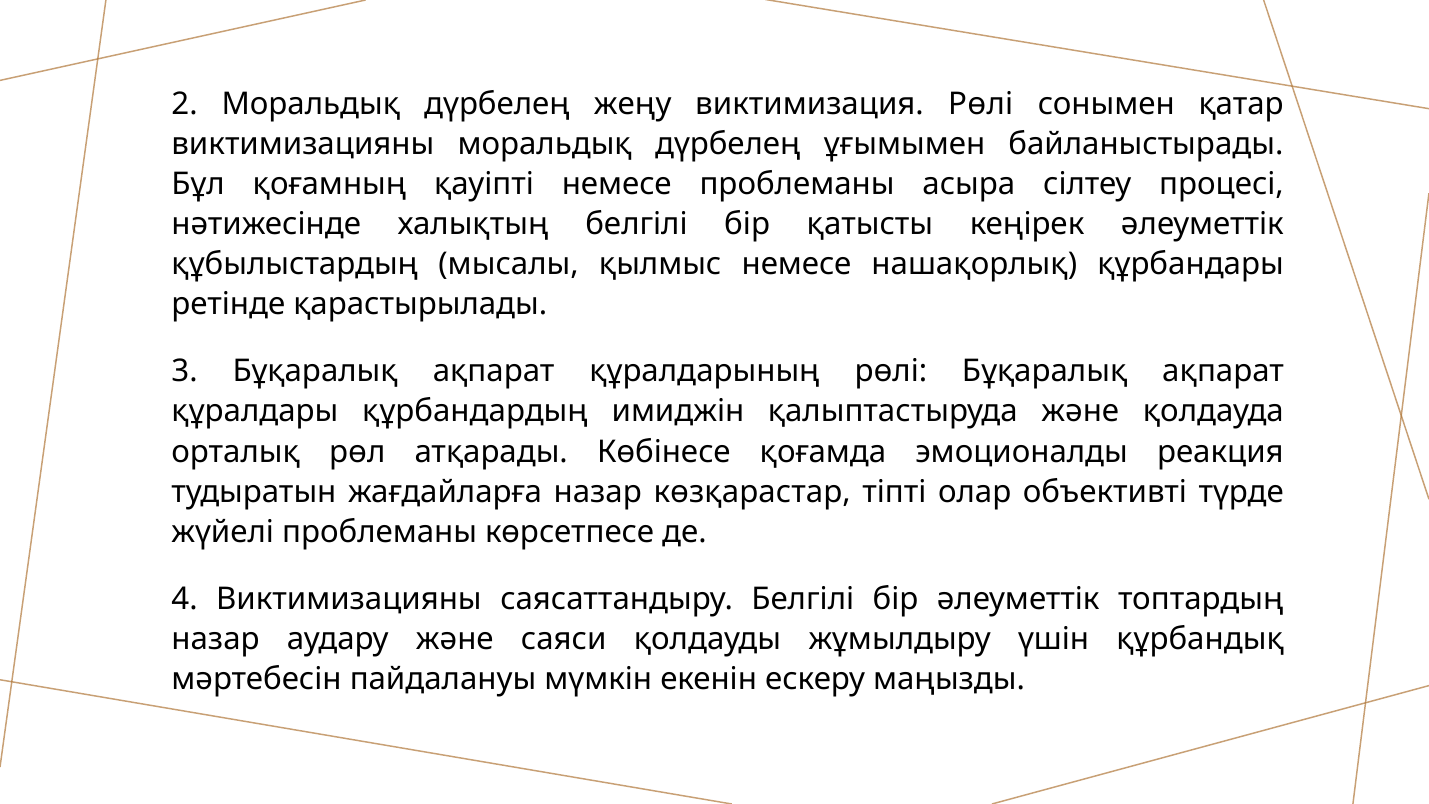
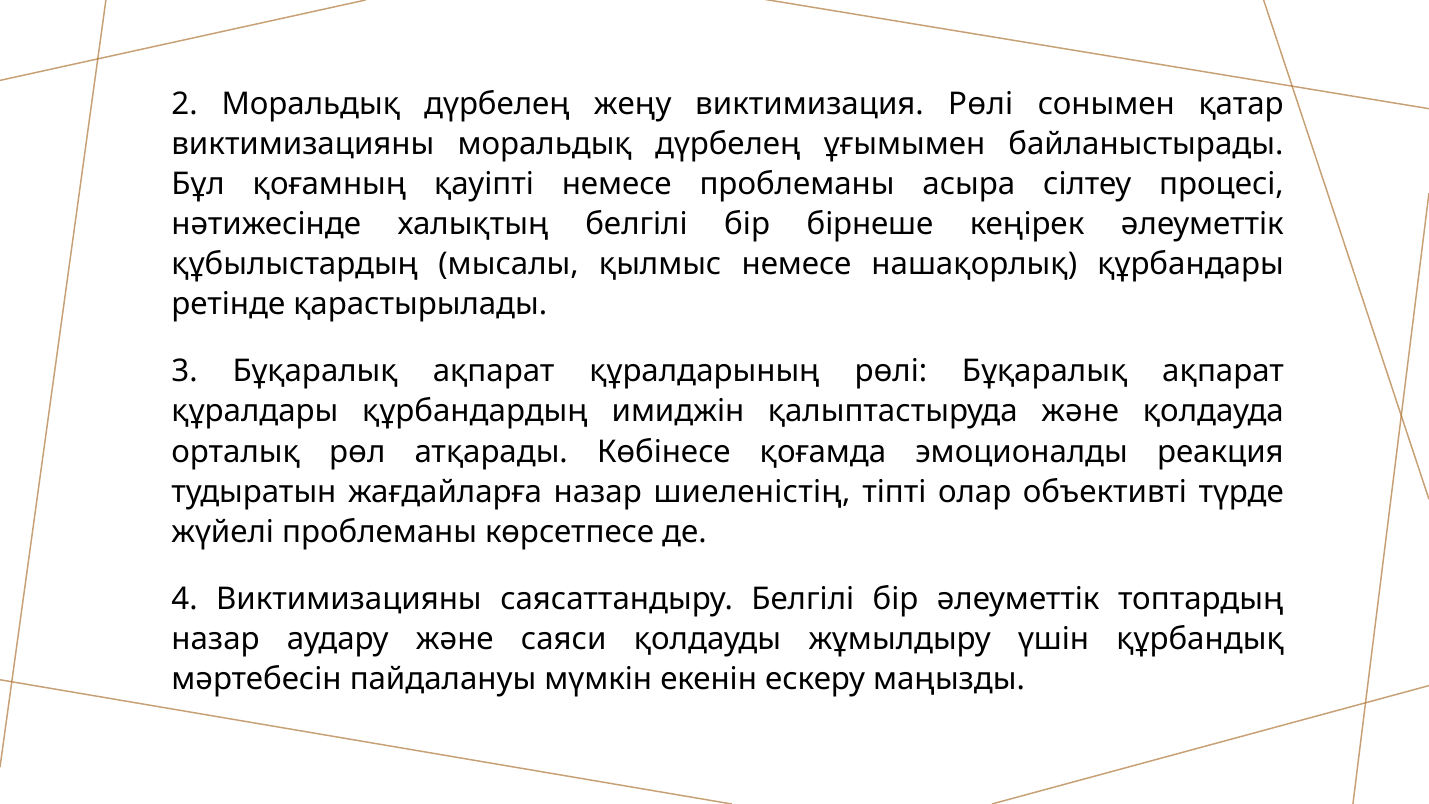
қатысты: қатысты -> бірнеше
көзқарастар: көзқарастар -> шиеленістің
